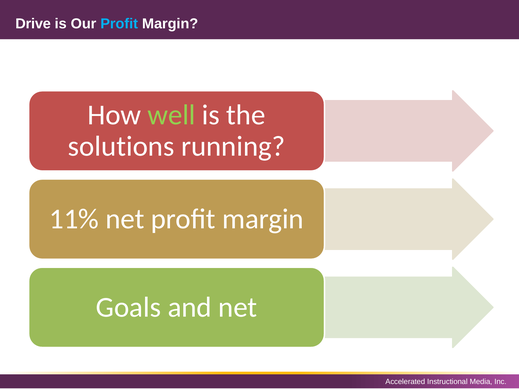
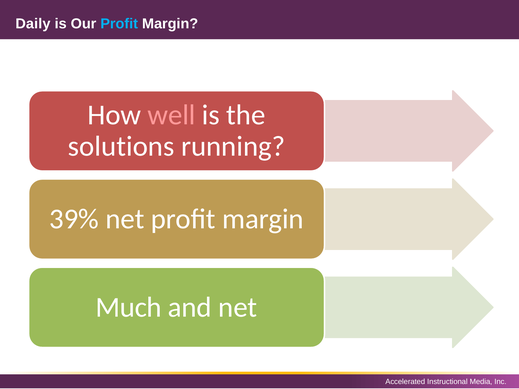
Drive: Drive -> Daily
well colour: light green -> pink
11%: 11% -> 39%
Goals: Goals -> Much
